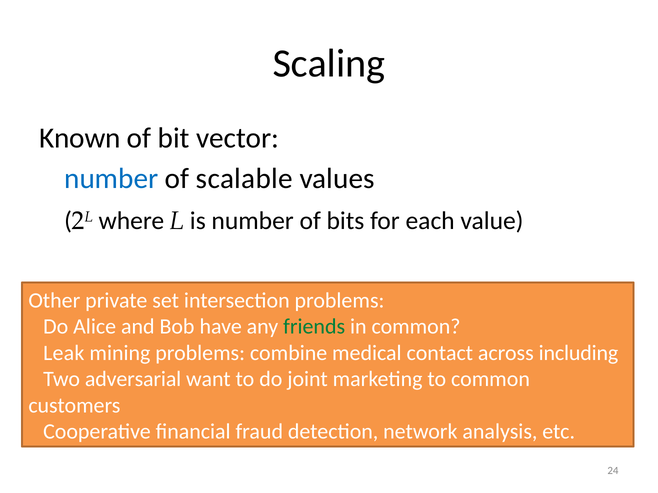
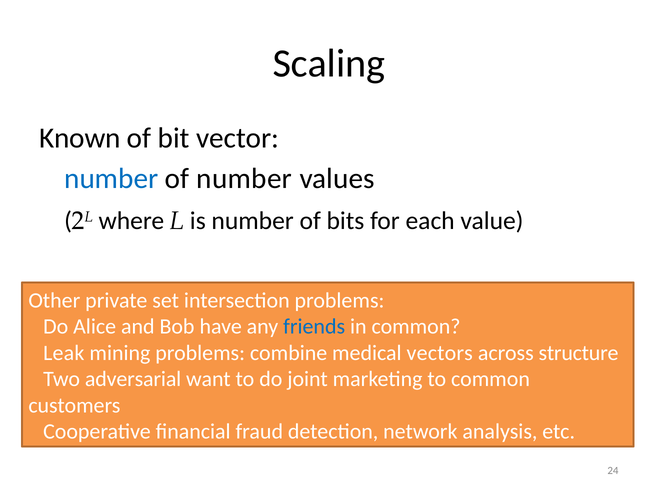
of scalable: scalable -> number
friends colour: green -> blue
contact: contact -> vectors
including: including -> structure
